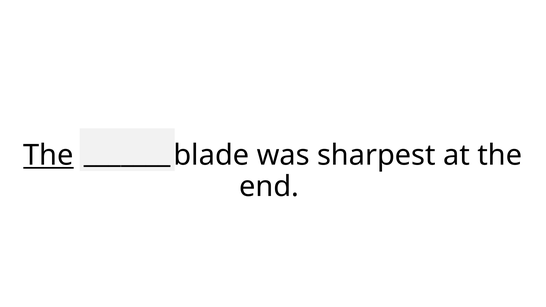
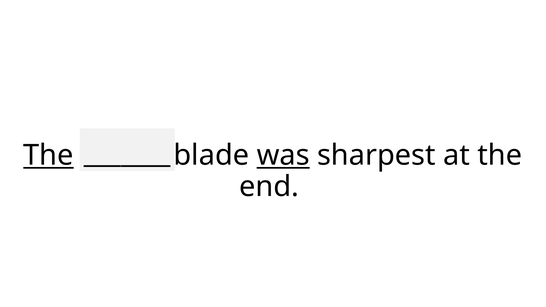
was underline: none -> present
